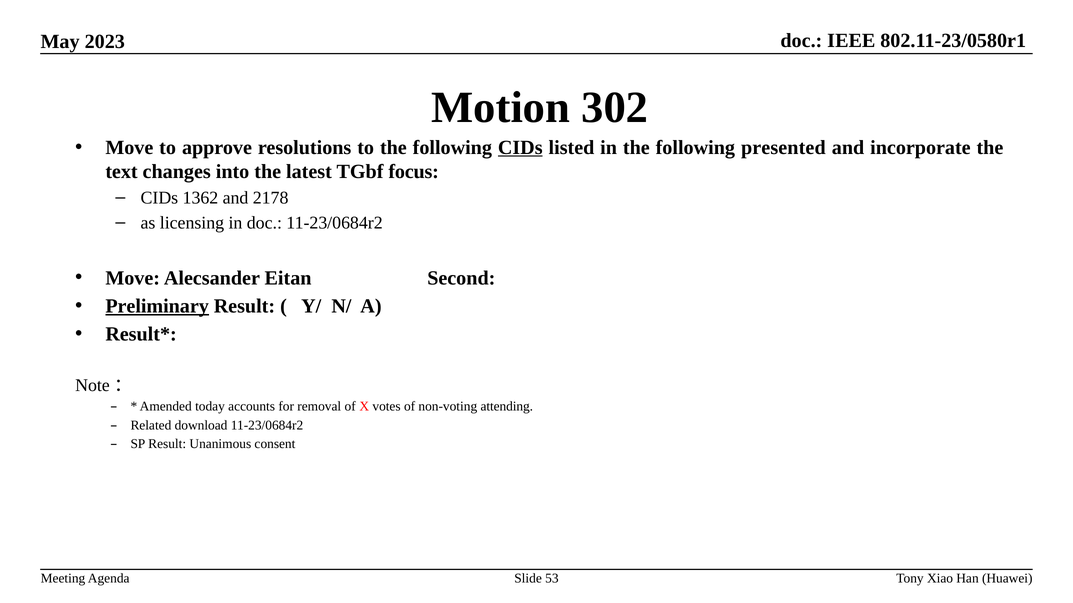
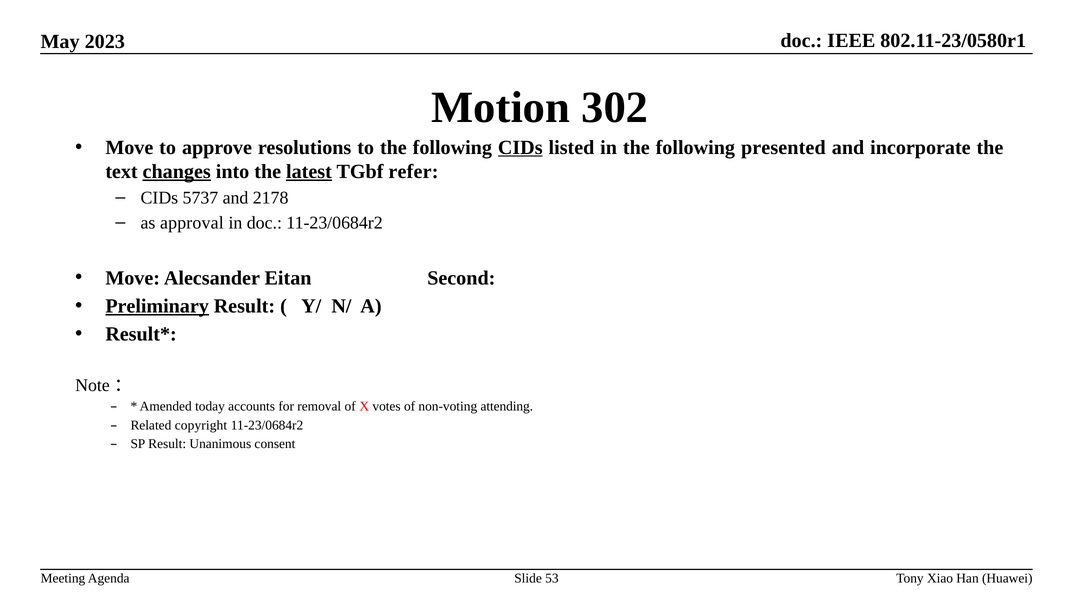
changes underline: none -> present
latest underline: none -> present
focus: focus -> refer
1362: 1362 -> 5737
licensing: licensing -> approval
download: download -> copyright
